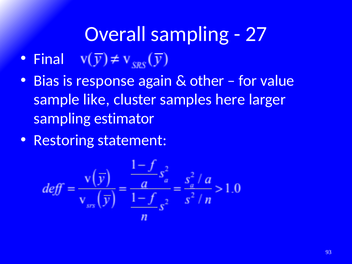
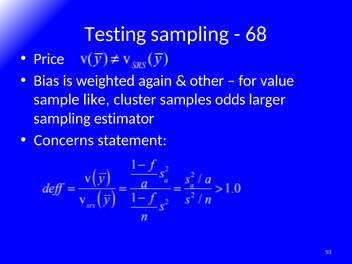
Overall: Overall -> Testing
27: 27 -> 68
Final: Final -> Price
response: response -> weighted
here: here -> odds
Restoring: Restoring -> Concerns
